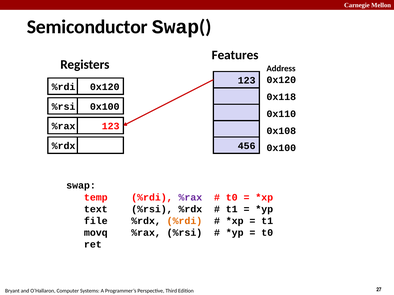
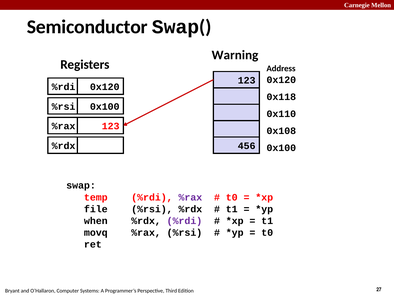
Features: Features -> Warning
text: text -> file
file: file -> when
%rdi at (184, 221) colour: orange -> purple
